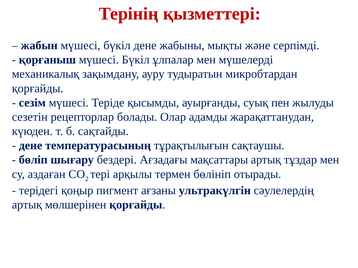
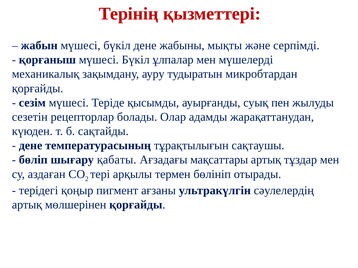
бездері: бездері -> қабаты
